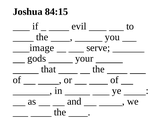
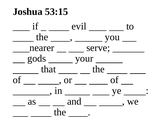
84:15: 84:15 -> 53:15
image: image -> nearer
